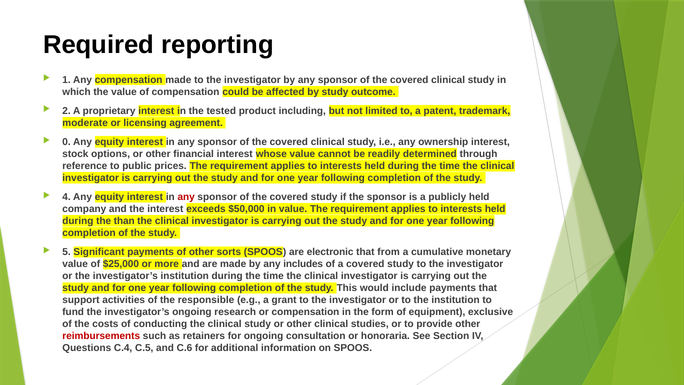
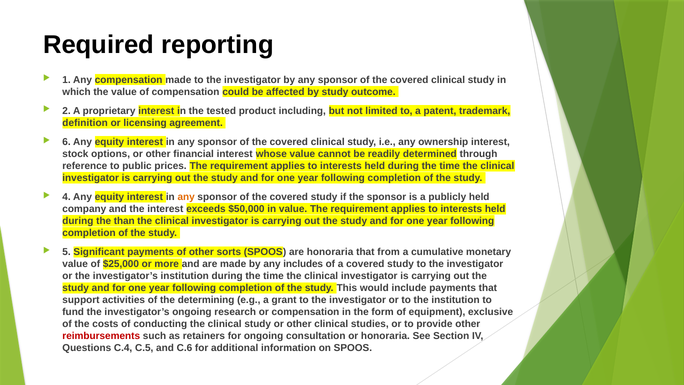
moderate: moderate -> definition
0: 0 -> 6
any at (186, 197) colour: red -> orange
are electronic: electronic -> honoraria
responsible: responsible -> determining
